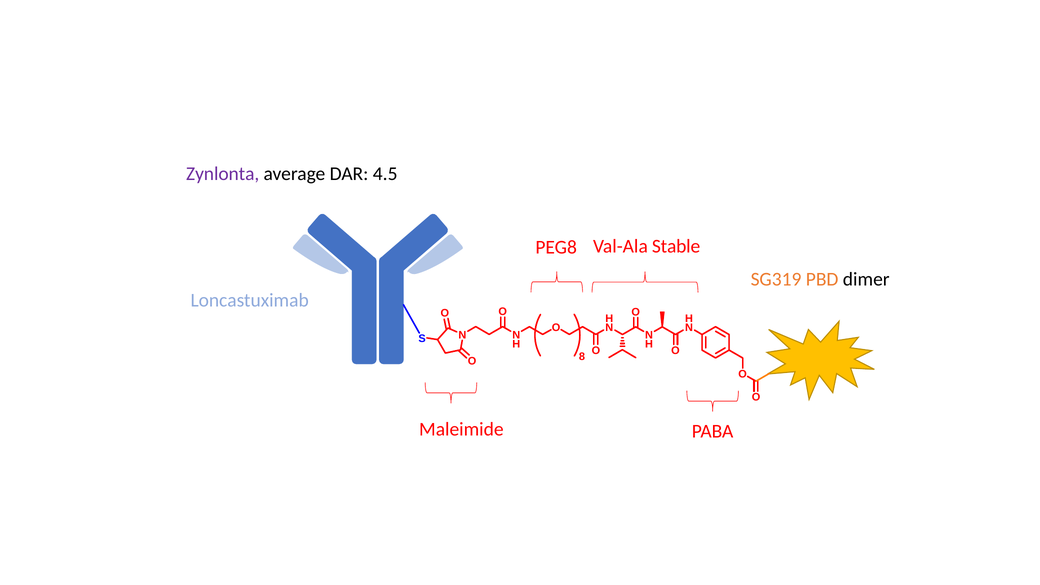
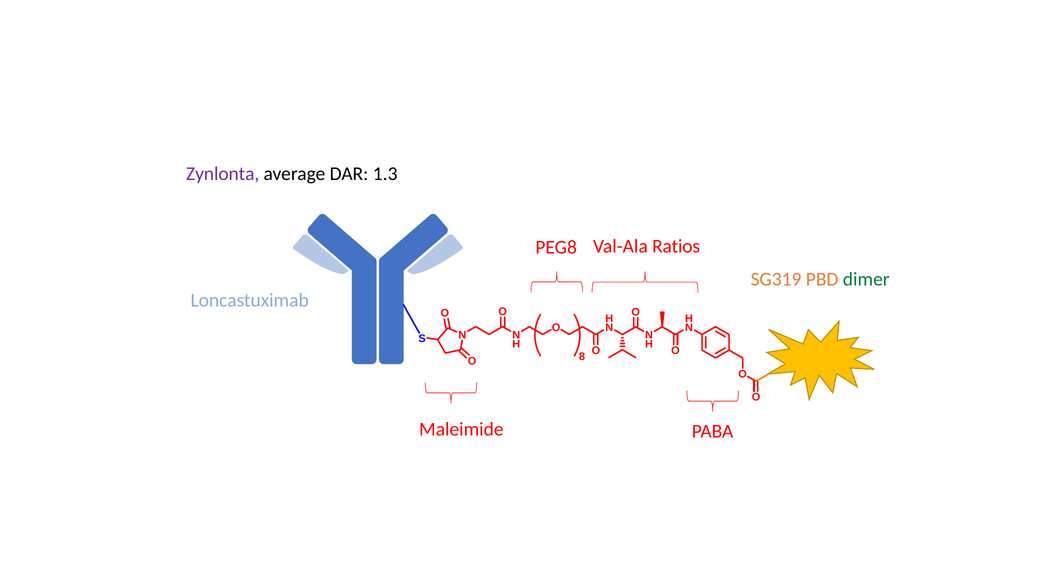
4.5: 4.5 -> 1.3
Stable: Stable -> Ratios
dimer colour: black -> green
